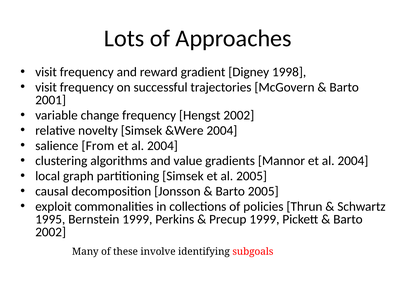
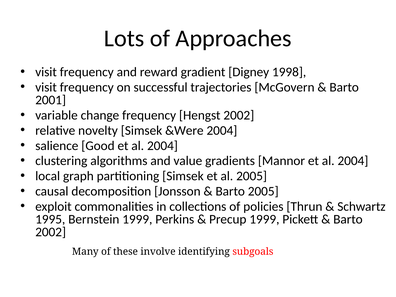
From: From -> Good
